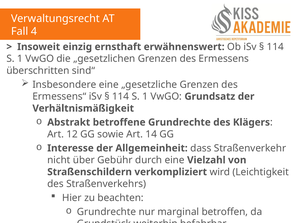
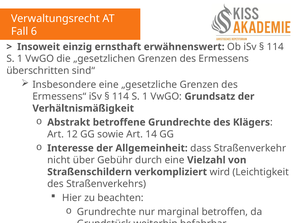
4: 4 -> 6
